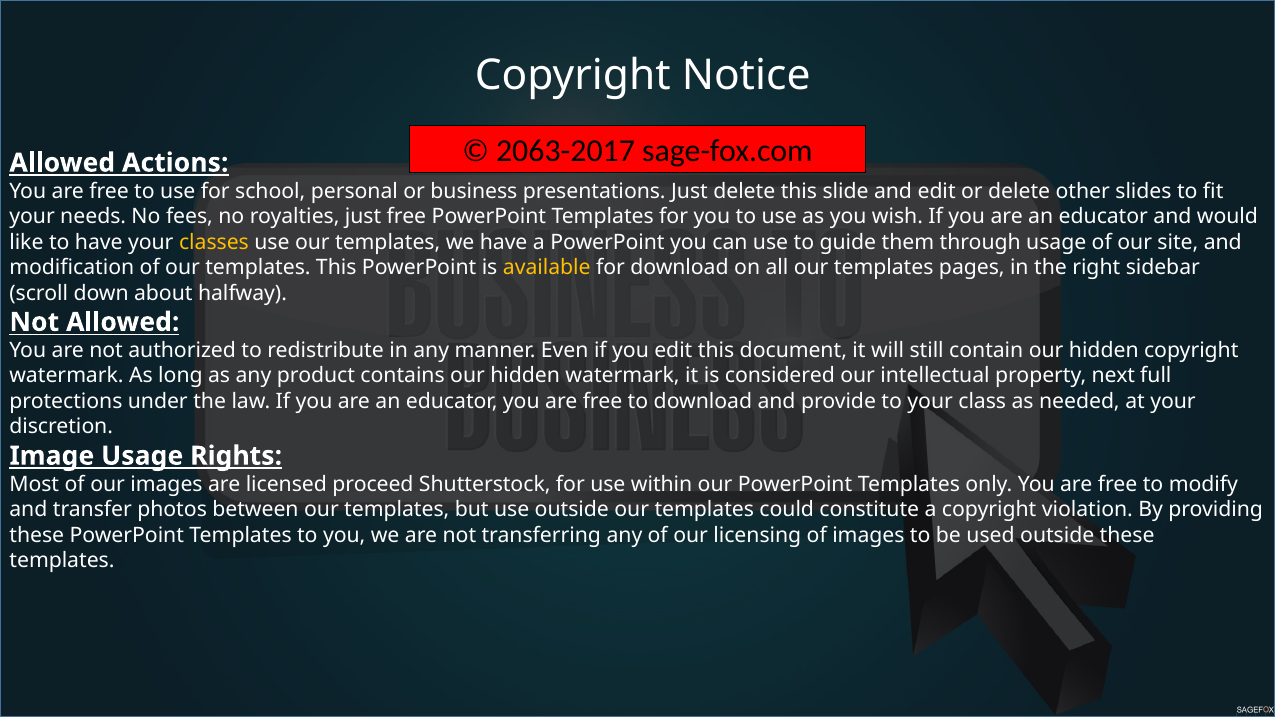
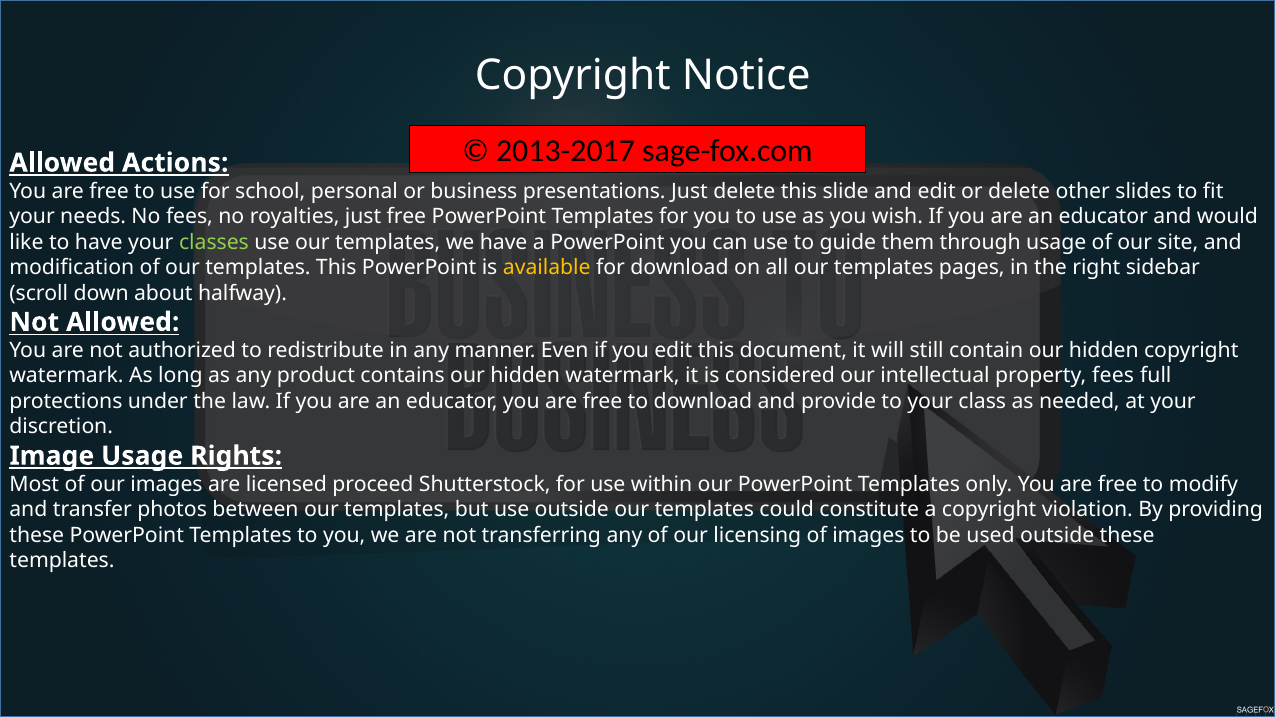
2063-2017: 2063-2017 -> 2013-2017
classes colour: yellow -> light green
property next: next -> fees
